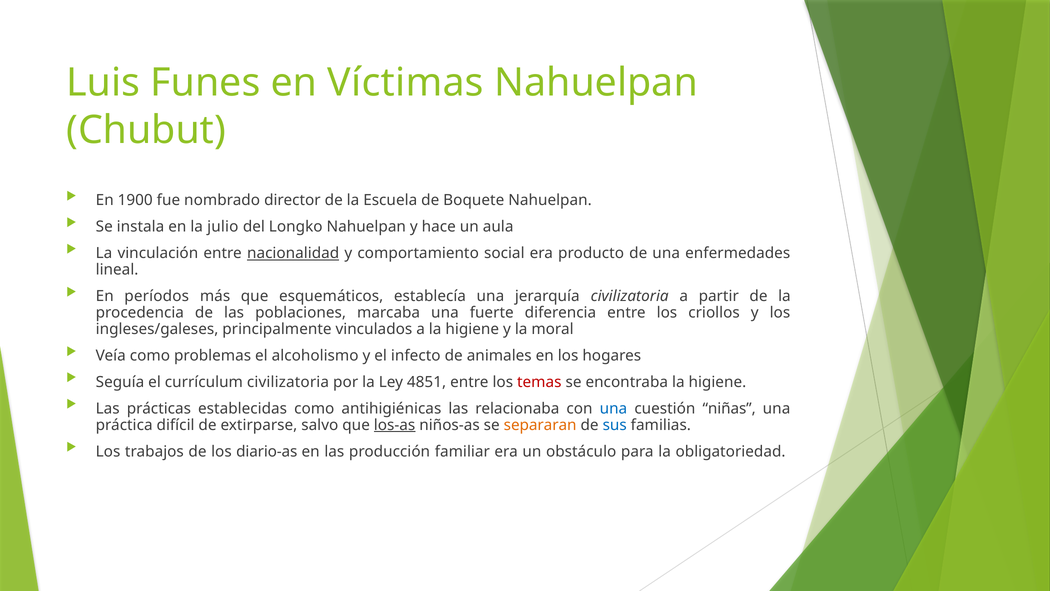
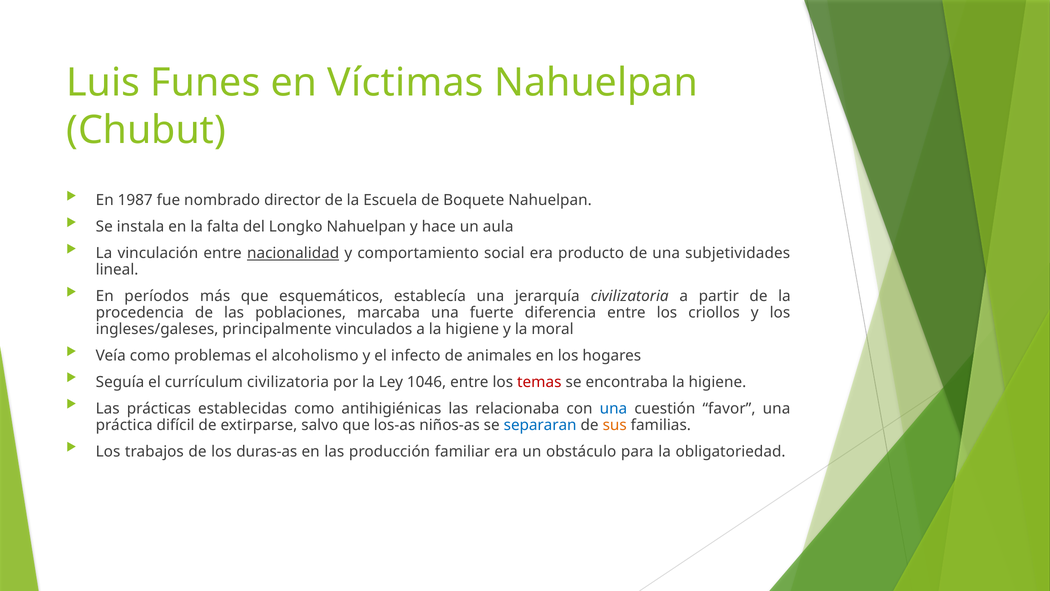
1900: 1900 -> 1987
julio: julio -> falta
enfermedades: enfermedades -> subjetividades
4851: 4851 -> 1046
niñas: niñas -> favor
los-as underline: present -> none
separaran colour: orange -> blue
sus colour: blue -> orange
diario-as: diario-as -> duras-as
